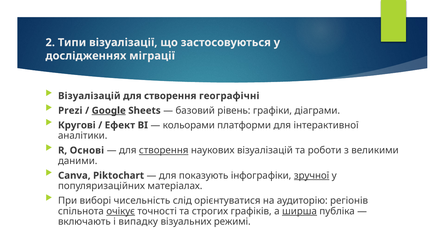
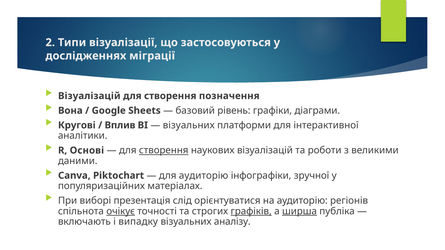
географічні: географічні -> позначення
Prezi: Prezi -> Вона
Google underline: present -> none
Ефект: Ефект -> Вплив
кольорами at (189, 125): кольорами -> візуальних
для показують: показують -> аудиторію
зручної underline: present -> none
чисельність: чисельність -> презентація
графіків underline: none -> present
режимі: режимі -> аналізу
